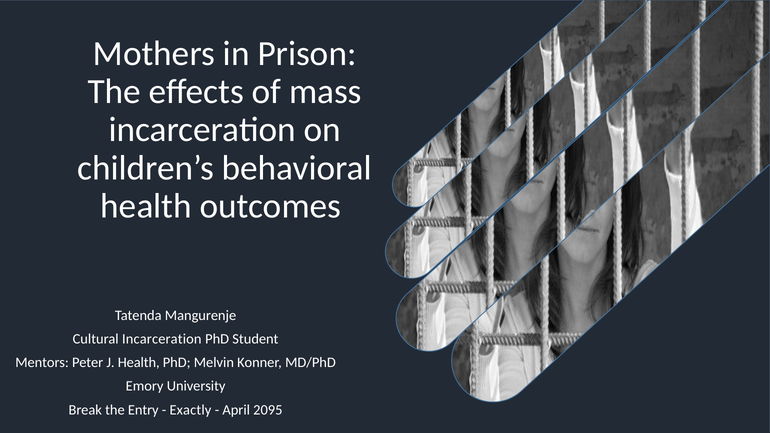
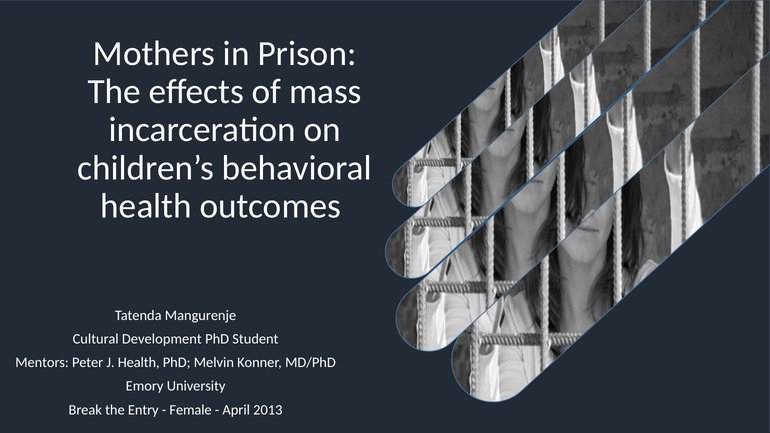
Cultural Incarceration: Incarceration -> Development
Exactly: Exactly -> Female
2095: 2095 -> 2013
